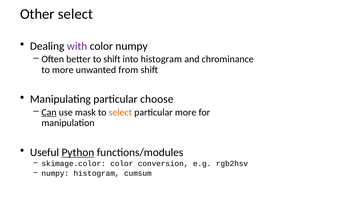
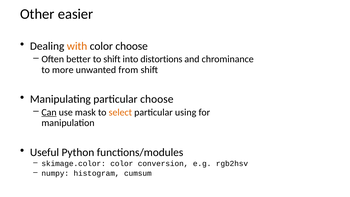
Other select: select -> easier
with colour: purple -> orange
color numpy: numpy -> choose
into histogram: histogram -> distortions
particular more: more -> using
Python underline: present -> none
